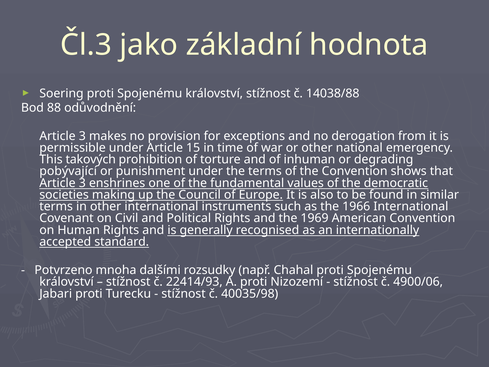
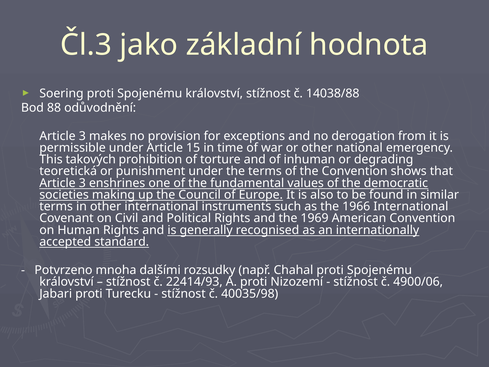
pobývající: pobývající -> teoretická
